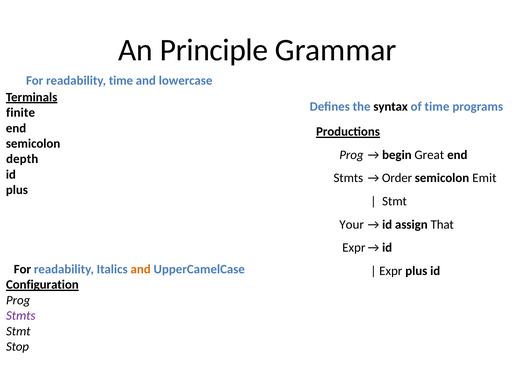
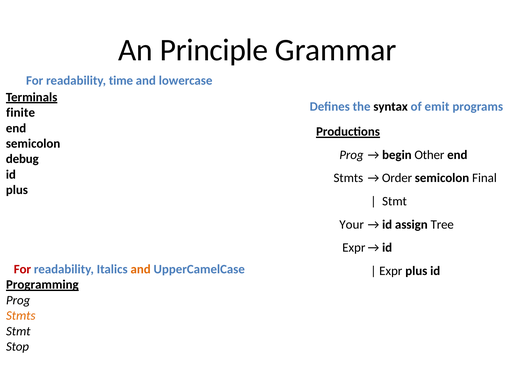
of time: time -> emit
Great: Great -> Other
depth: depth -> debug
Emit: Emit -> Final
That: That -> Tree
For at (22, 269) colour: black -> red
Configuration: Configuration -> Programming
Stmts at (21, 315) colour: purple -> orange
